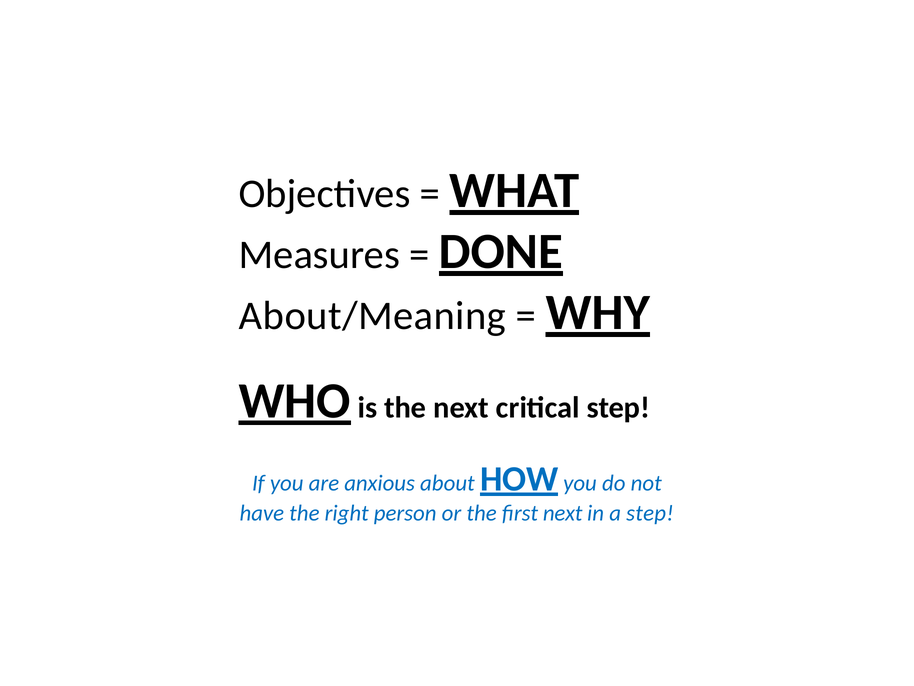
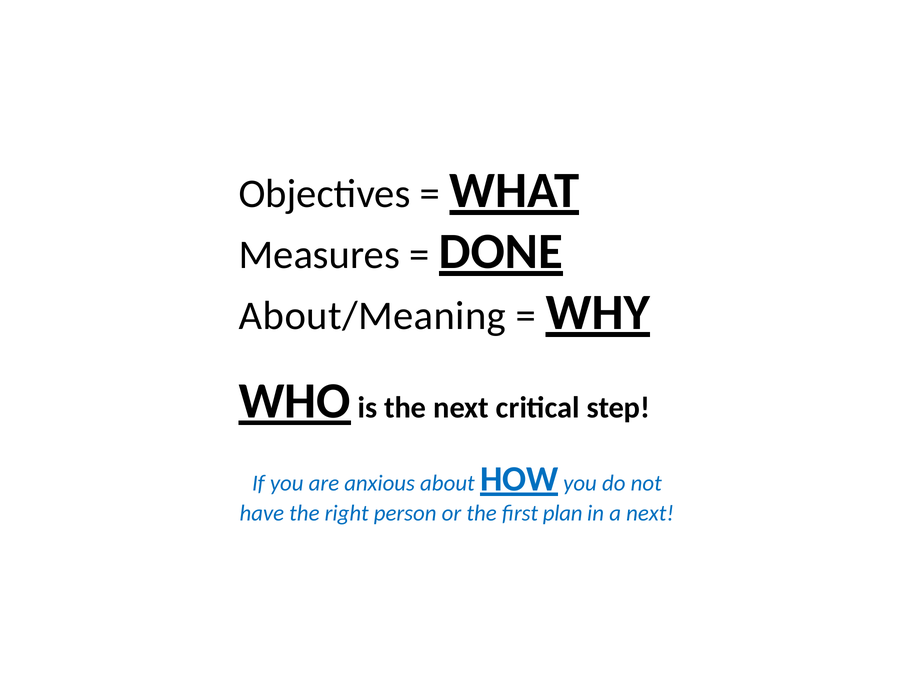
first next: next -> plan
a step: step -> next
